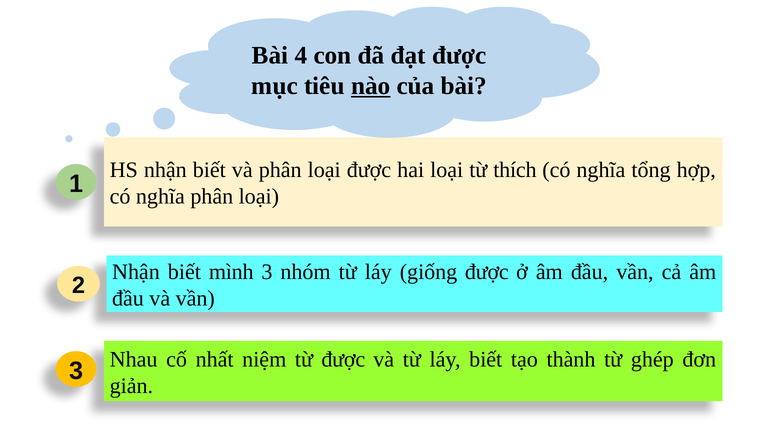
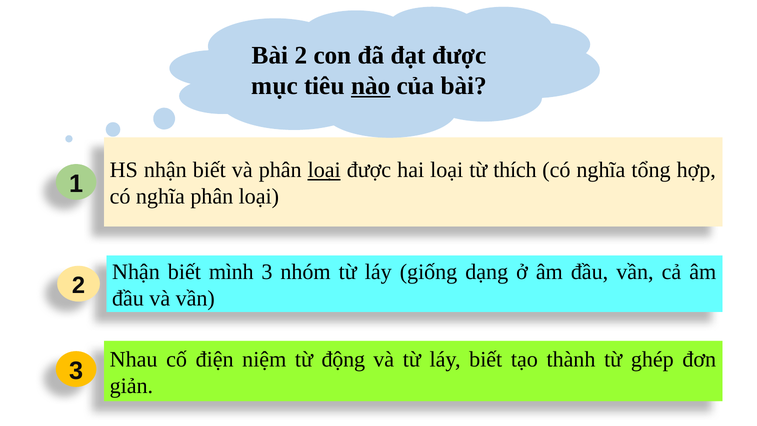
Bài 4: 4 -> 2
loại at (324, 170) underline: none -> present
giống được: được -> dạng
nhất: nhất -> điện
từ được: được -> động
